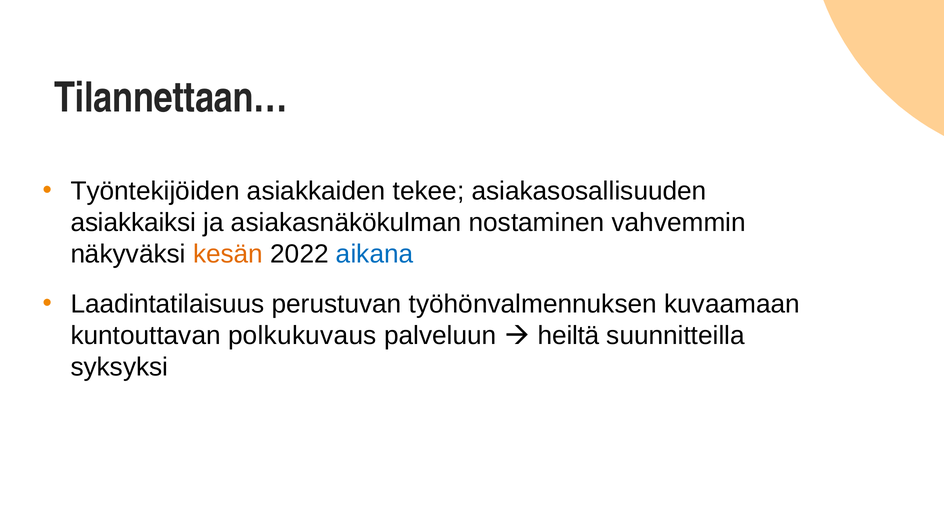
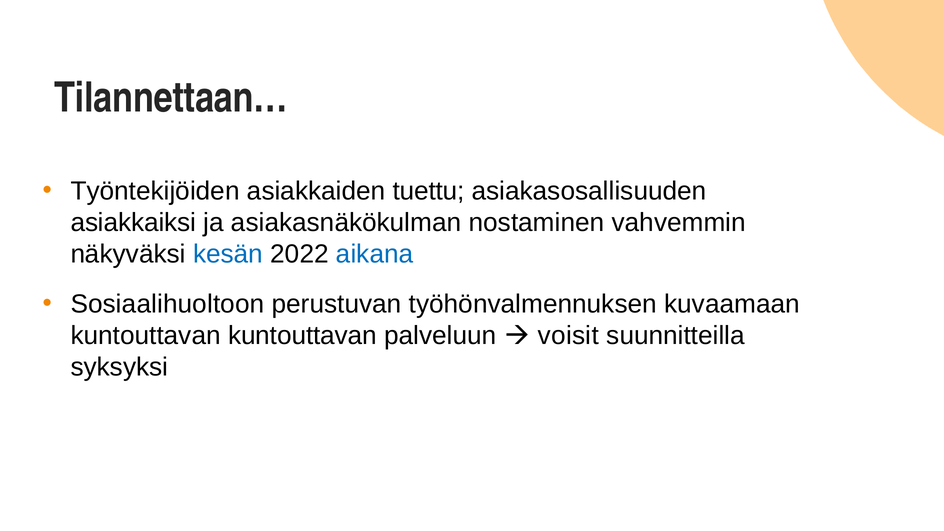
tekee: tekee -> tuettu
kesän colour: orange -> blue
Laadintatilaisuus: Laadintatilaisuus -> Sosiaalihuoltoon
kuntouttavan polkukuvaus: polkukuvaus -> kuntouttavan
heiltä: heiltä -> voisit
